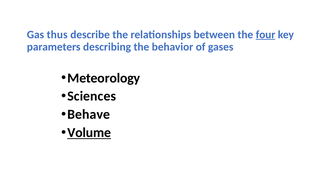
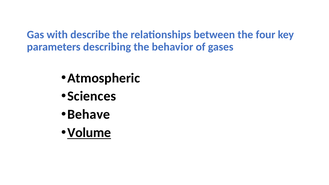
thus: thus -> with
four underline: present -> none
Meteorology: Meteorology -> Atmospheric
